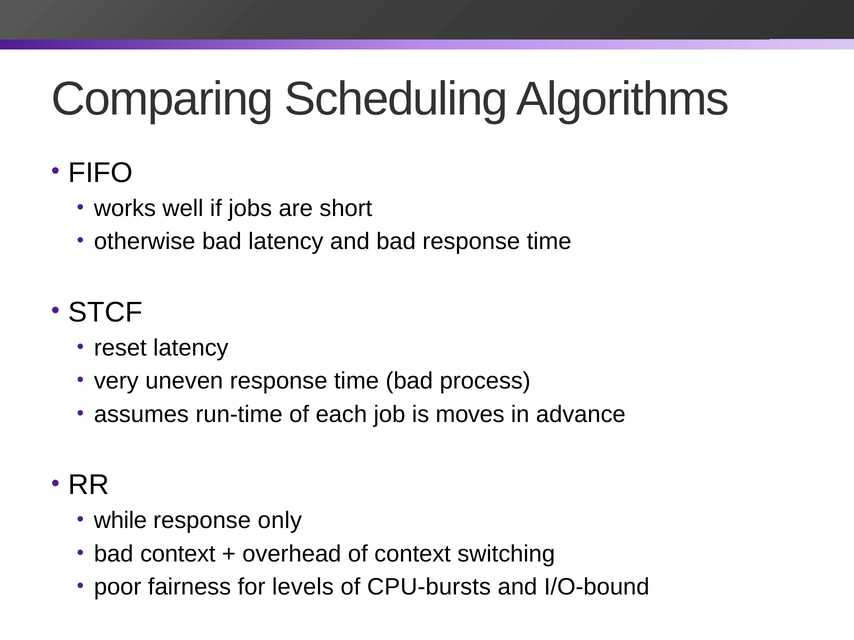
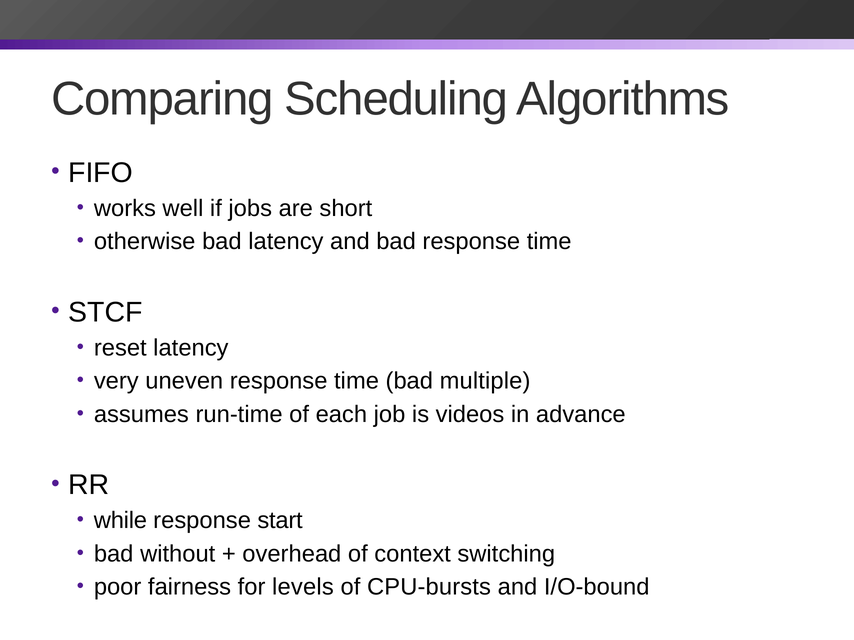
process: process -> multiple
moves: moves -> videos
only: only -> start
bad context: context -> without
